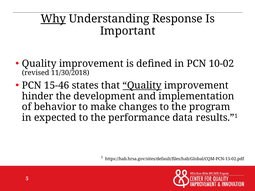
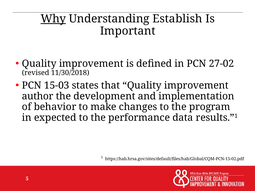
Response: Response -> Establish
10-02: 10-02 -> 27-02
15-46: 15-46 -> 15-03
Quality at (142, 86) underline: present -> none
hinder: hinder -> author
